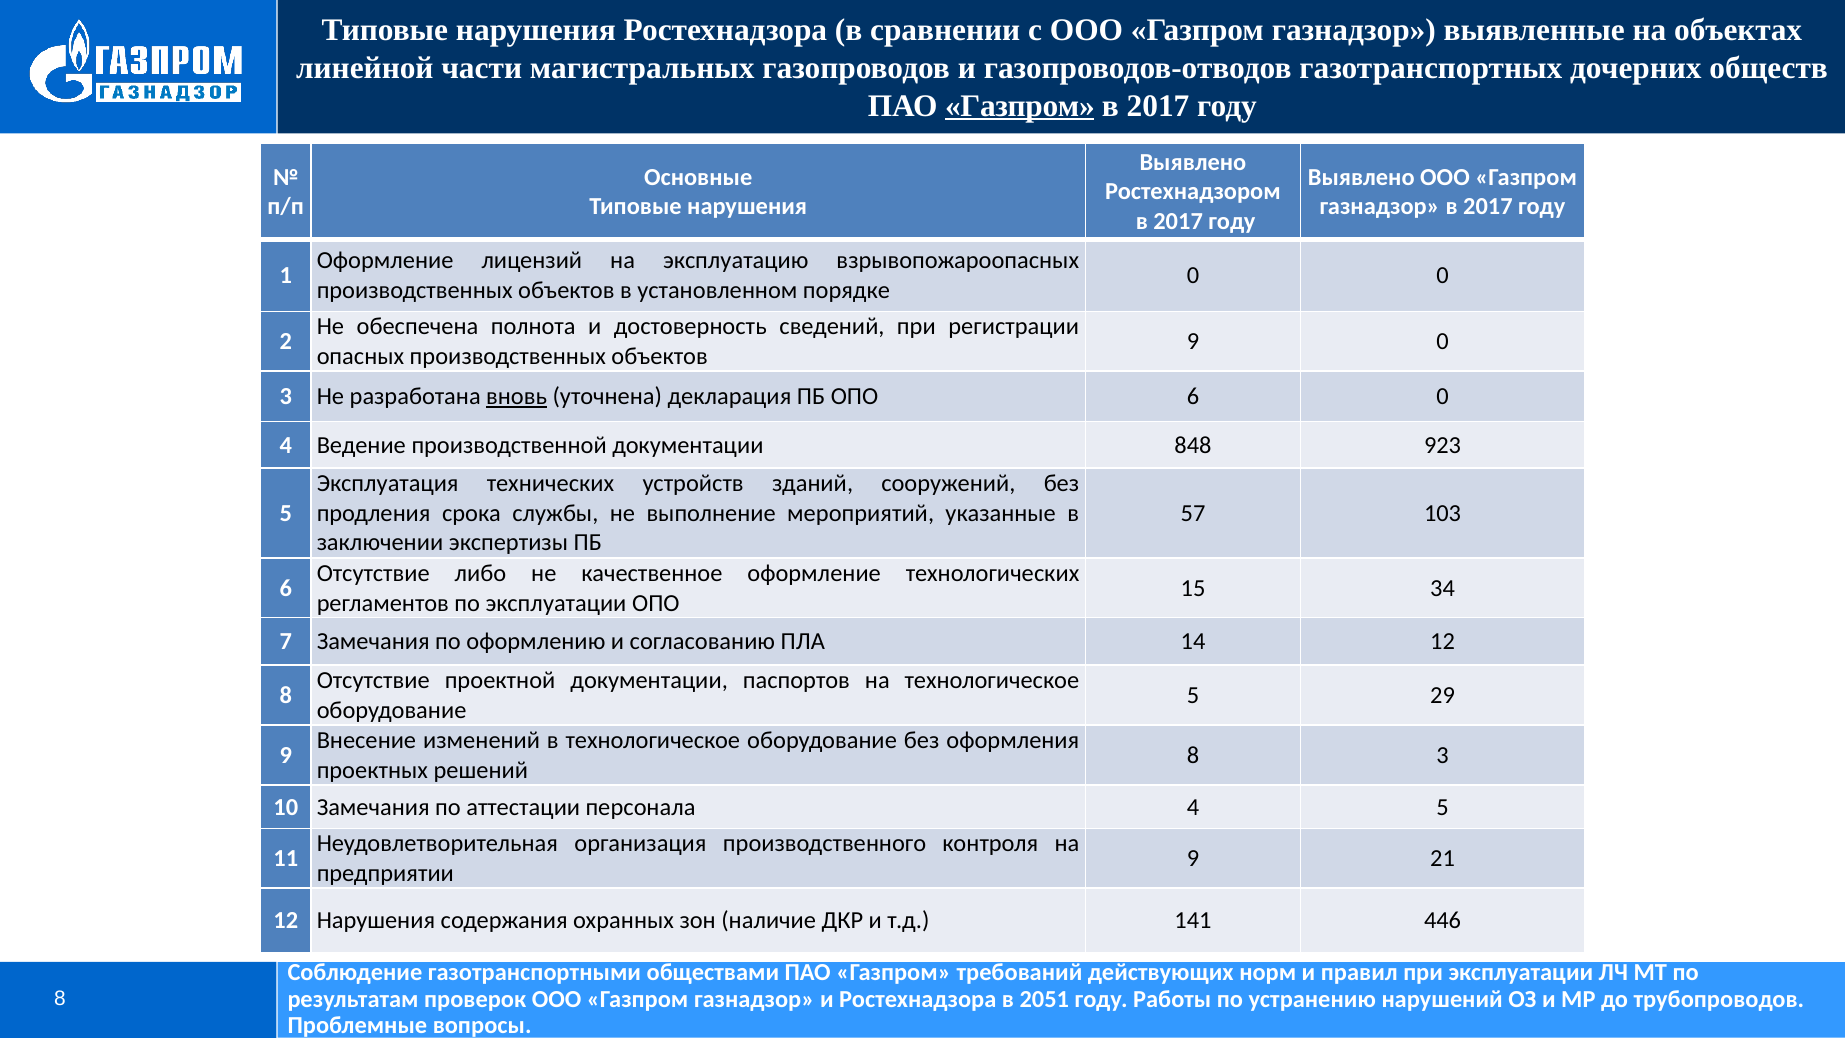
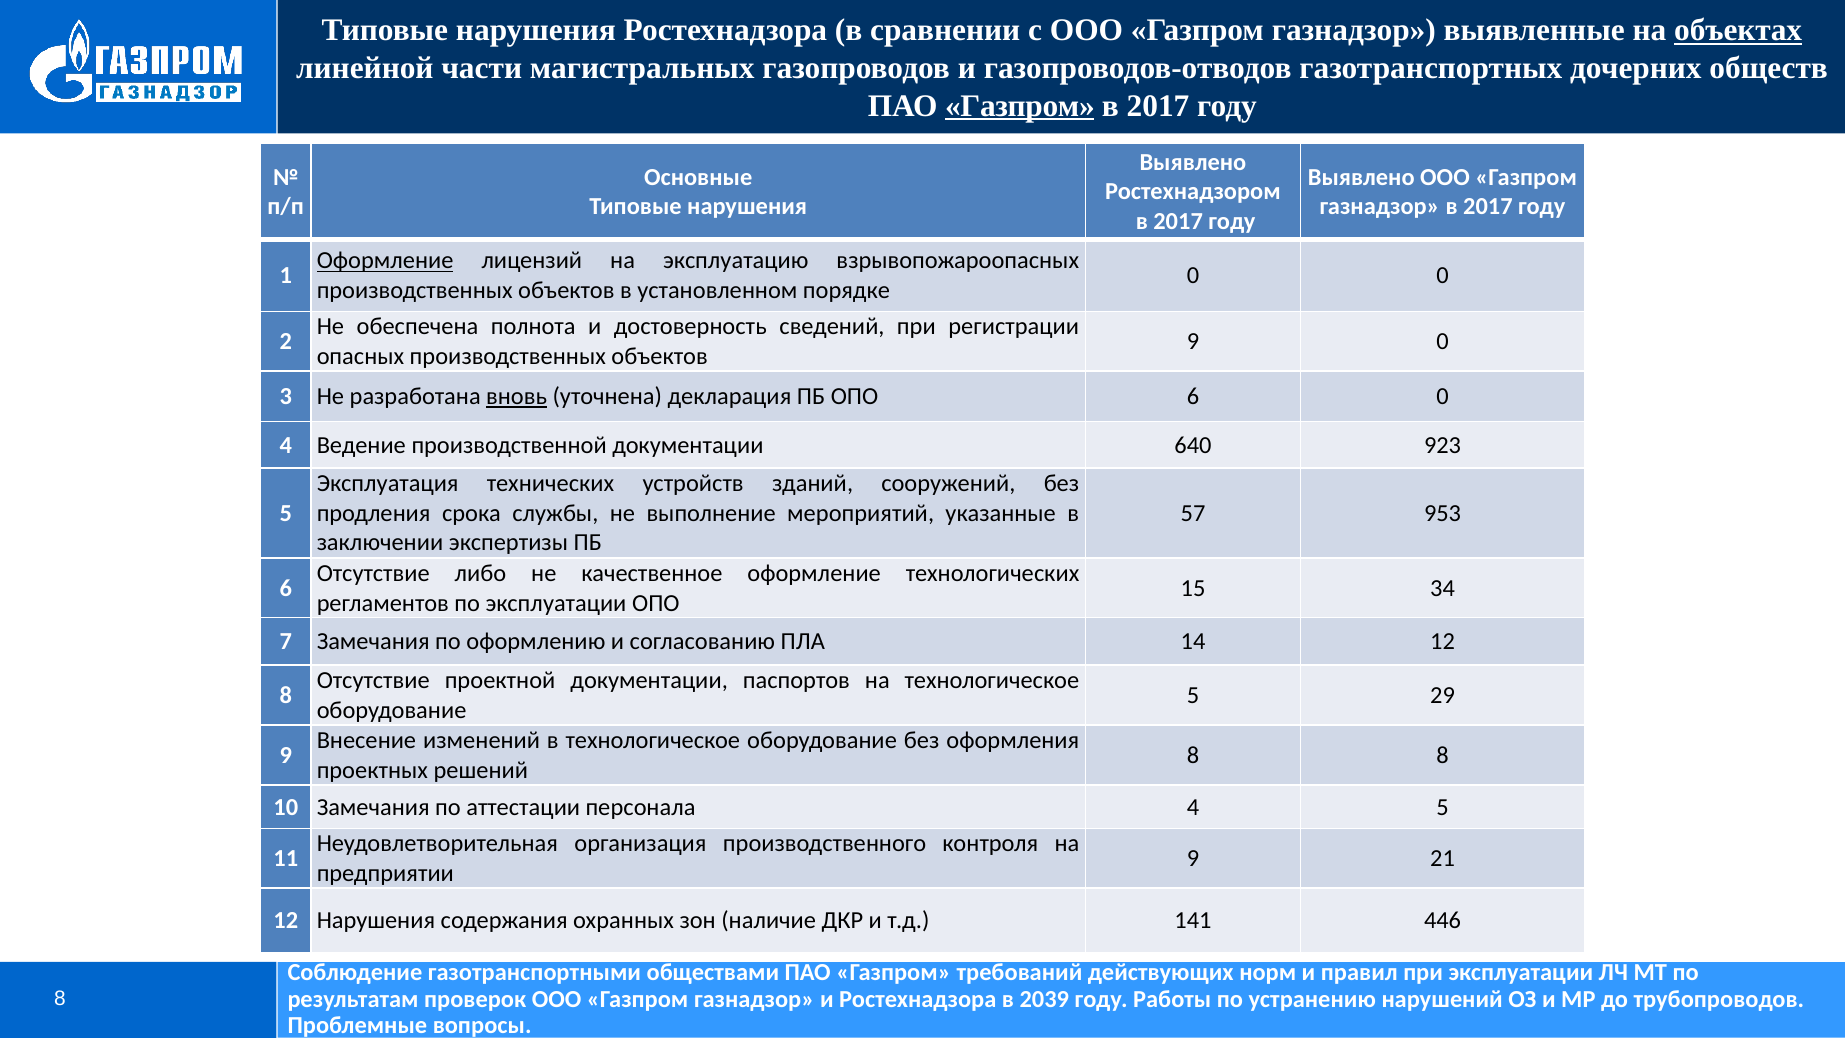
объектах underline: none -> present
Оформление at (385, 261) underline: none -> present
848: 848 -> 640
103: 103 -> 953
8 3: 3 -> 8
2051: 2051 -> 2039
